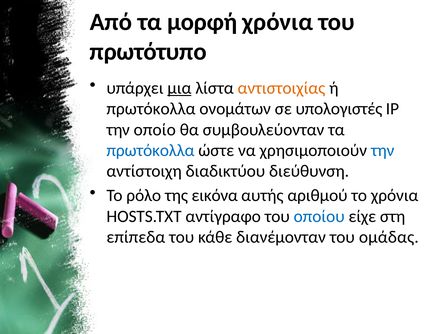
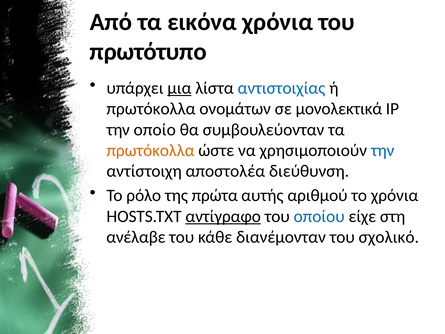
μορφή: μορφή -> εικόνα
αντιστοιχίας colour: orange -> blue
υπολογιστές: υπολογιστές -> μονολεκτικά
πρωτόκολλα at (150, 150) colour: blue -> orange
διαδικτύου: διαδικτύου -> αποστολέα
εικόνα: εικόνα -> πρώτα
αντίγραφο underline: none -> present
επίπεδα: επίπεδα -> ανέλαβε
ομάδας: ομάδας -> σχολικό
